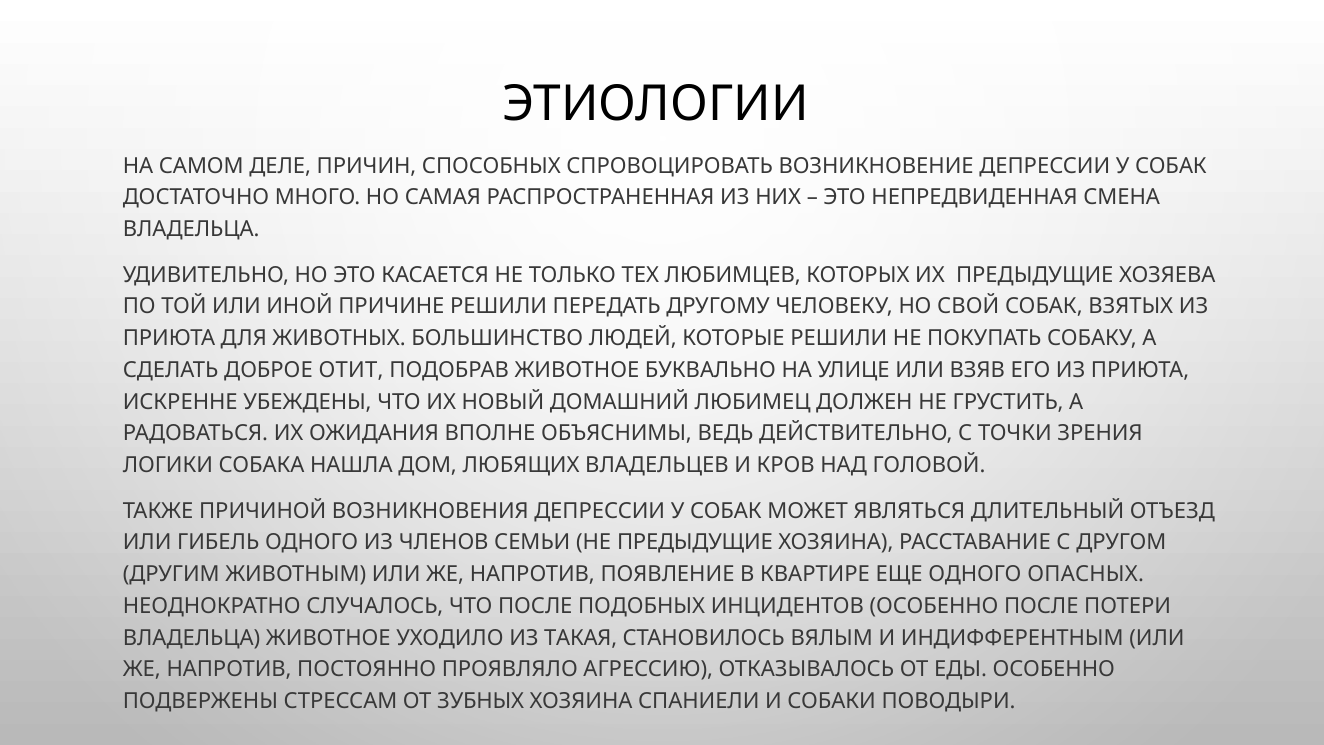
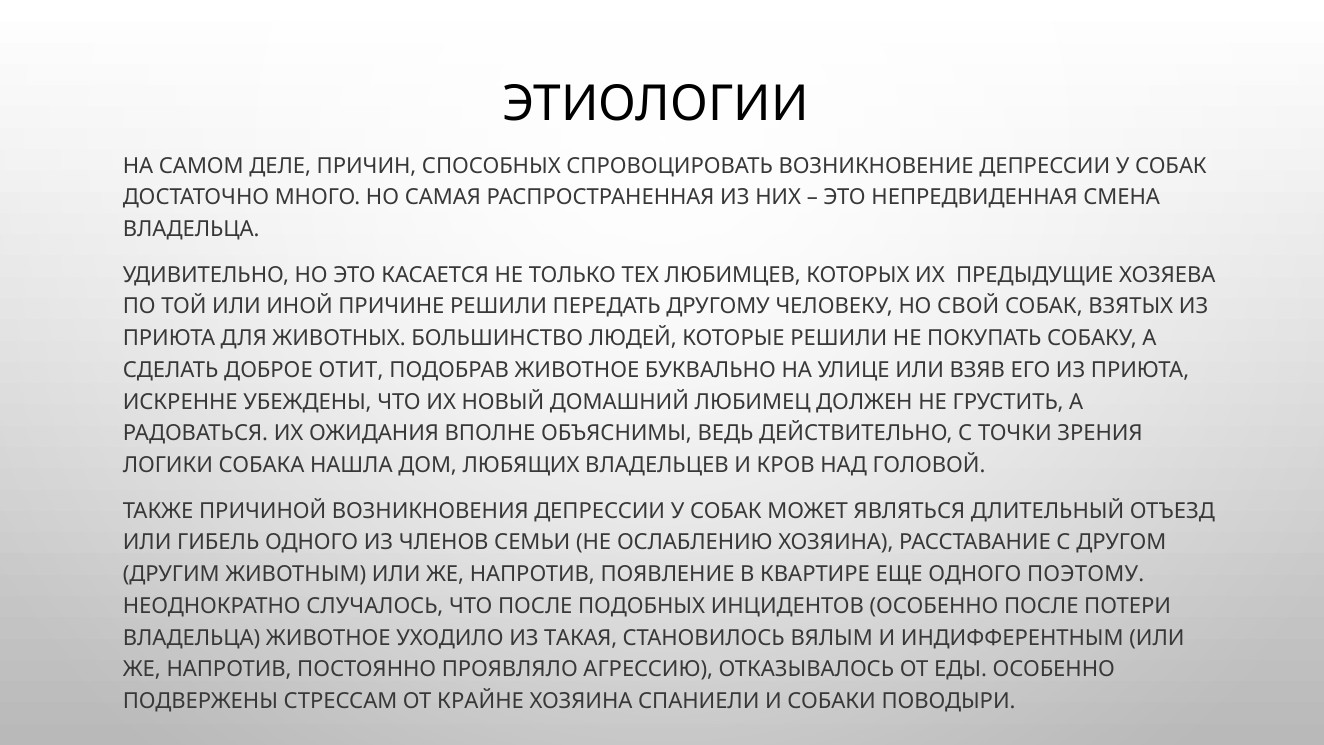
НЕ ПРЕДЫДУЩИЕ: ПРЕДЫДУЩИЕ -> ОСЛАБЛЕНИЮ
ОПАСНЫХ: ОПАСНЫХ -> ПОЭТОМУ
ЗУБНЫХ: ЗУБНЫХ -> КРАЙНЕ
